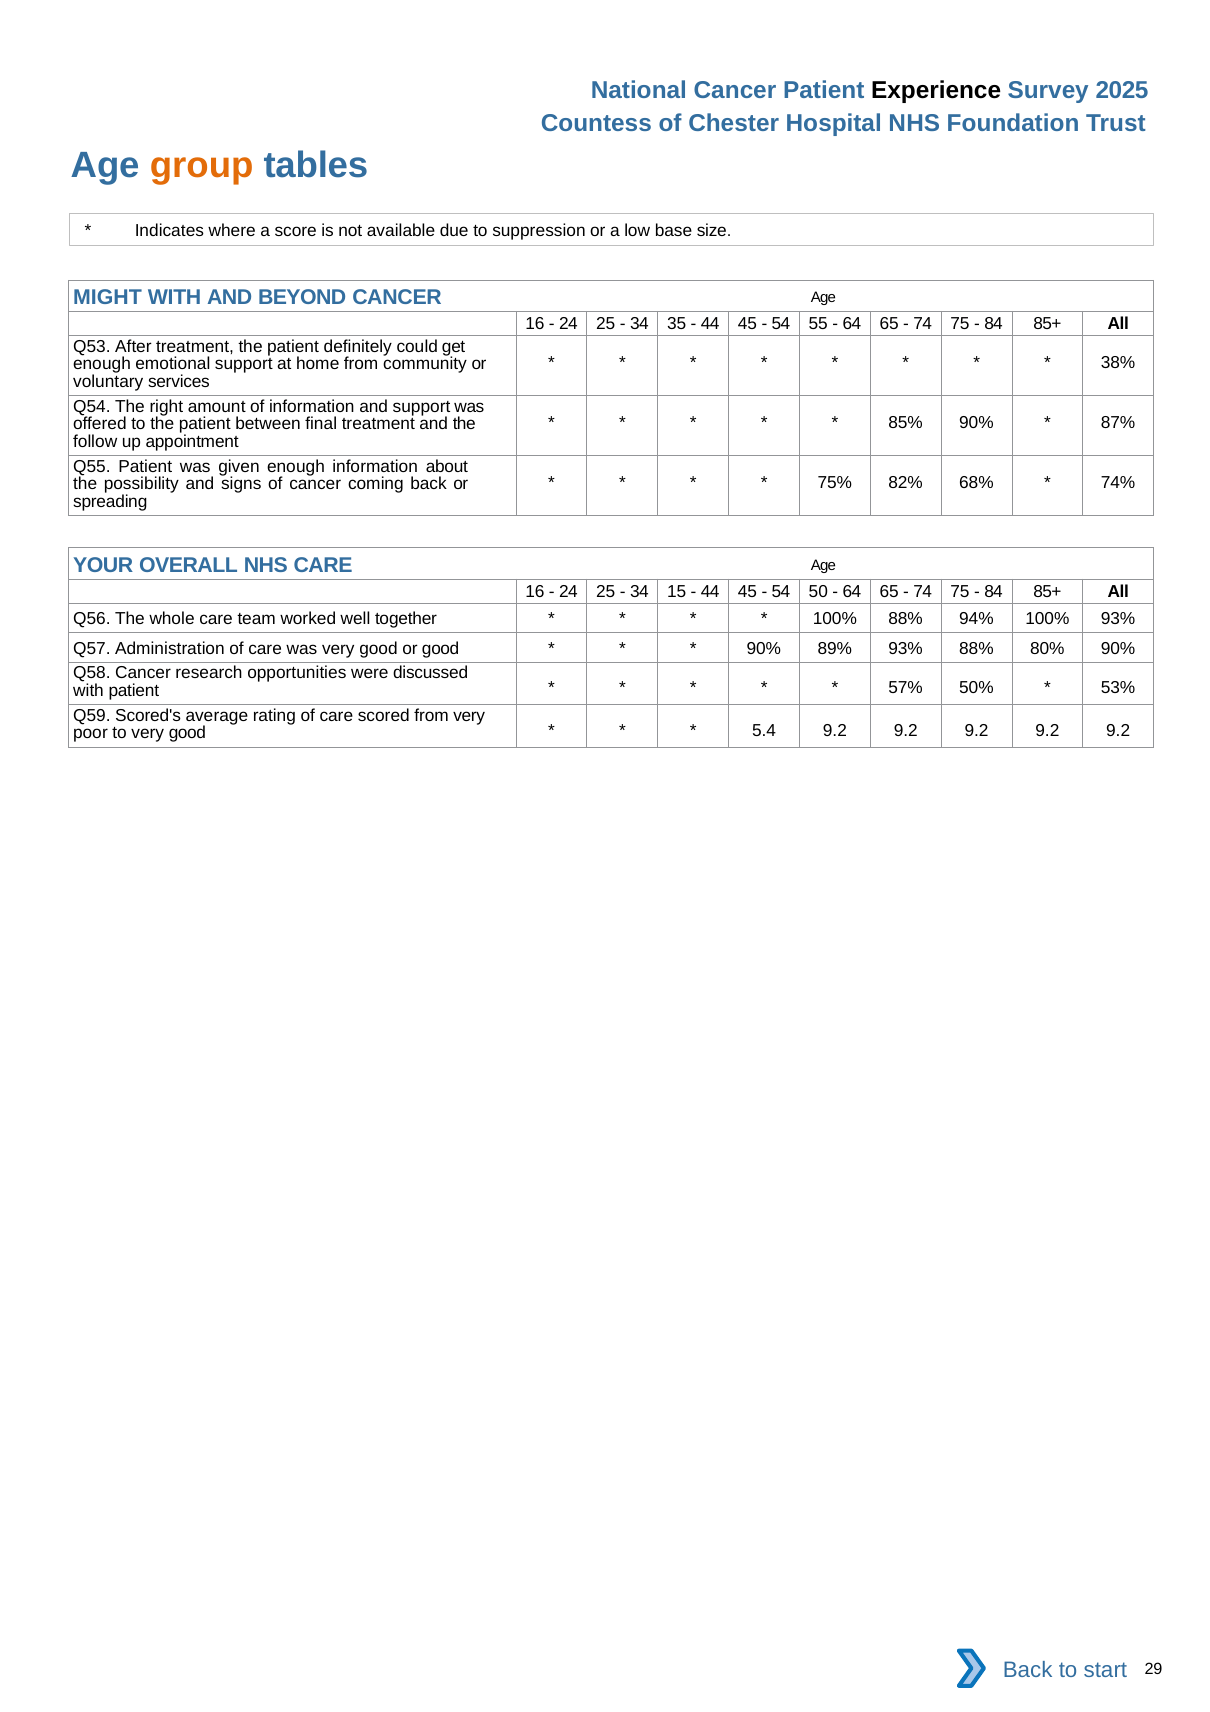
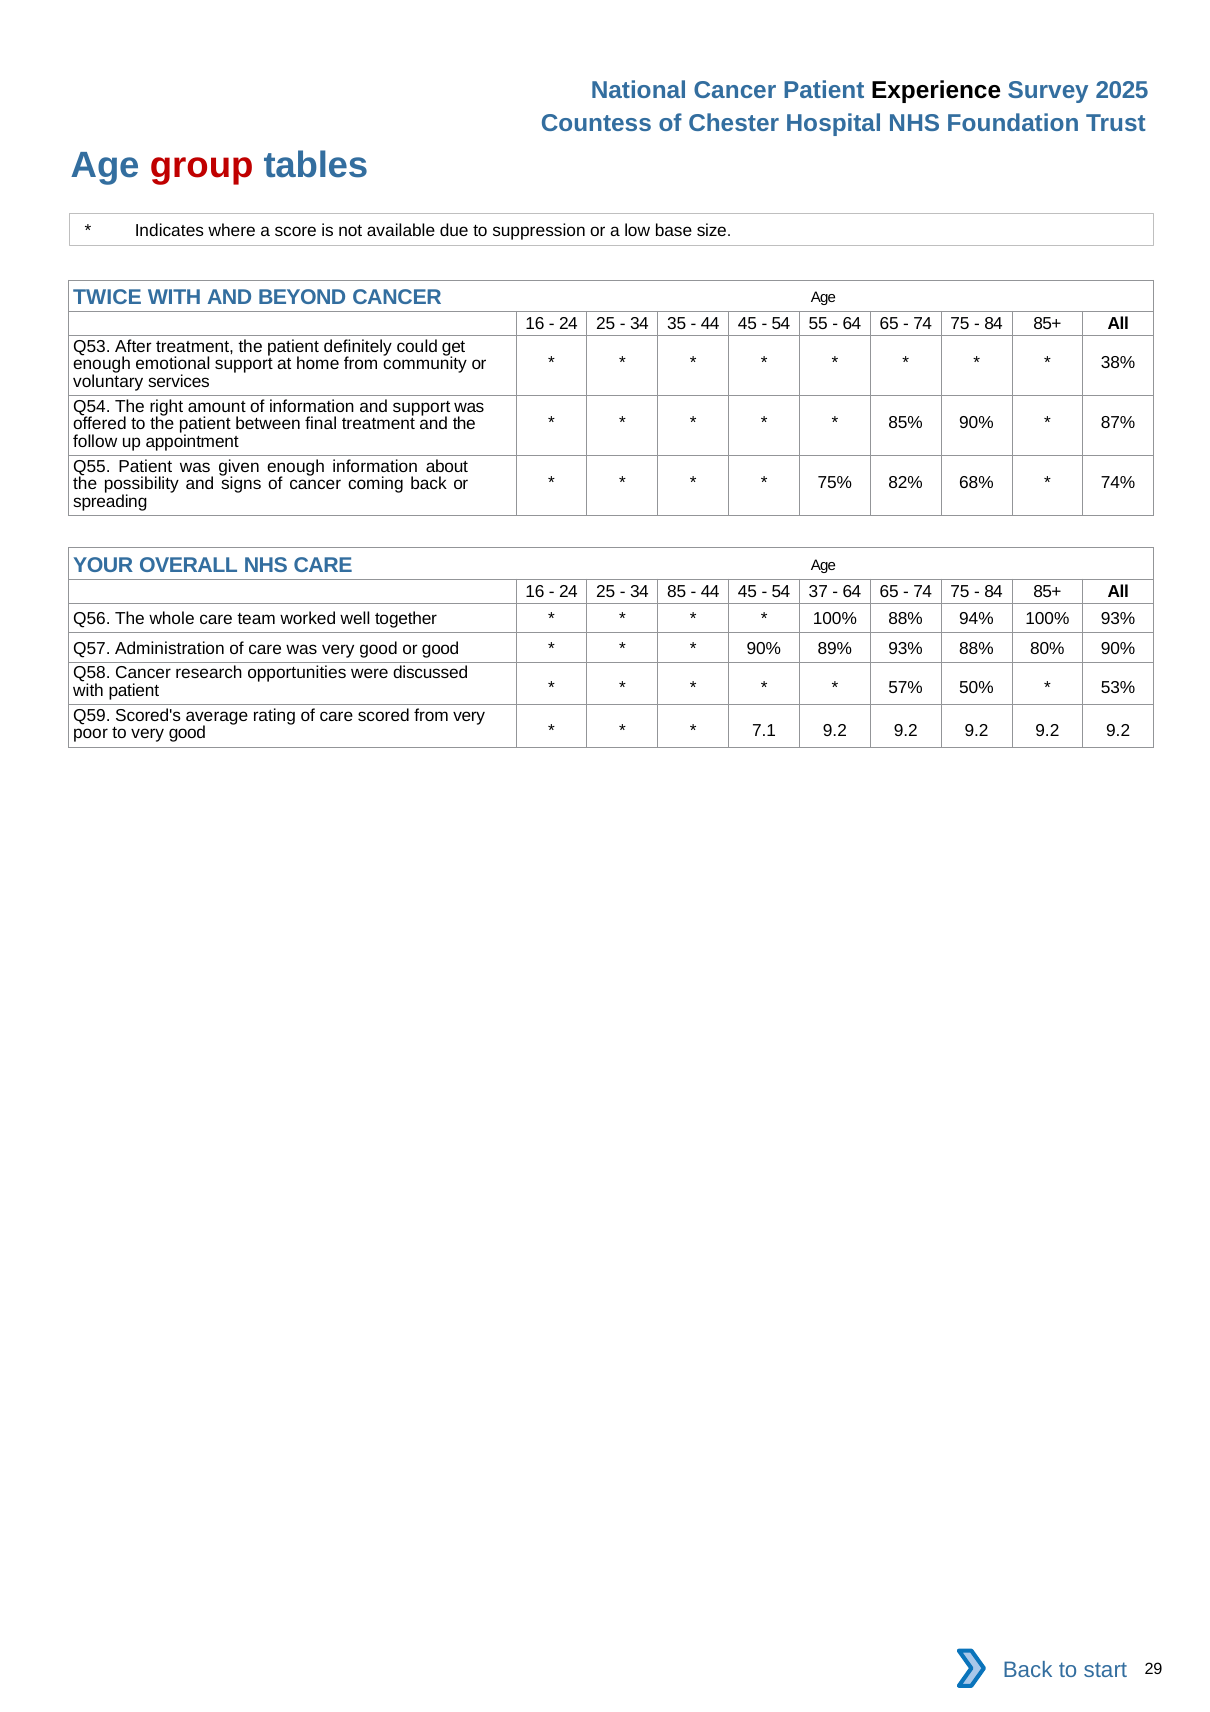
group colour: orange -> red
MIGHT: MIGHT -> TWICE
15: 15 -> 85
50: 50 -> 37
5.4: 5.4 -> 7.1
